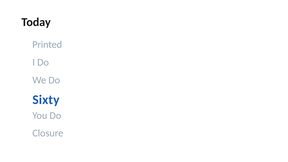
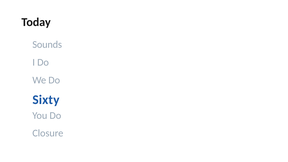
Printed: Printed -> Sounds
